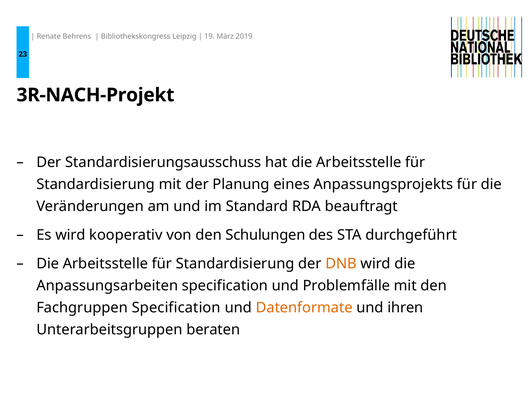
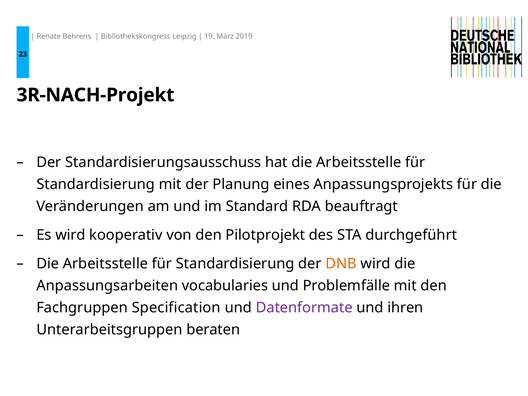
Schulungen: Schulungen -> Pilotprojekt
Anpassungsarbeiten specification: specification -> vocabularies
Datenformate colour: orange -> purple
